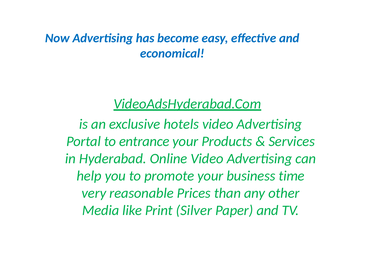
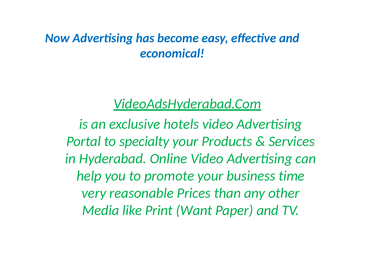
entrance: entrance -> specialty
Silver: Silver -> Want
